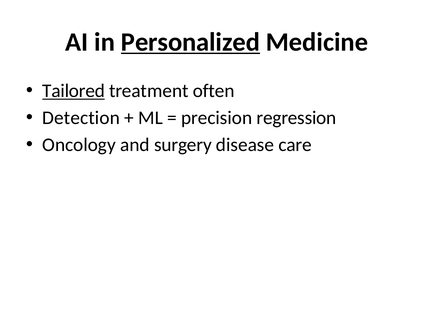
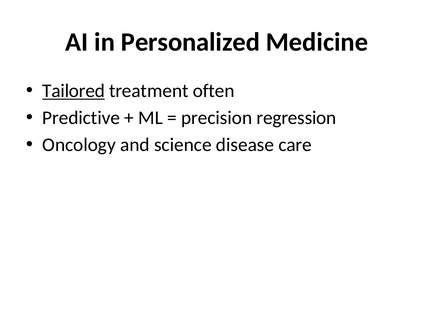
Personalized underline: present -> none
Detection: Detection -> Predictive
surgery: surgery -> science
